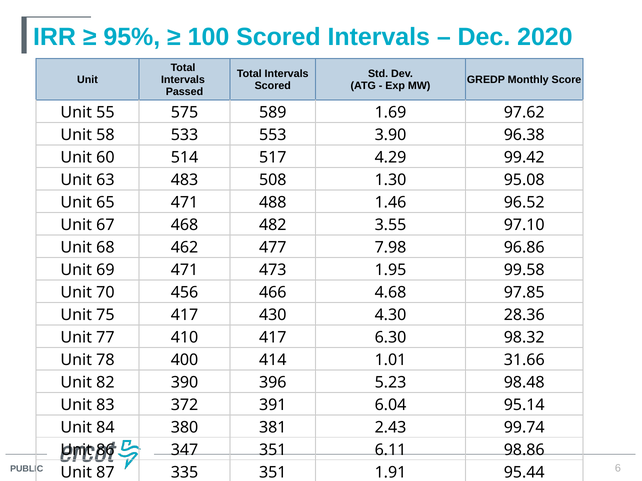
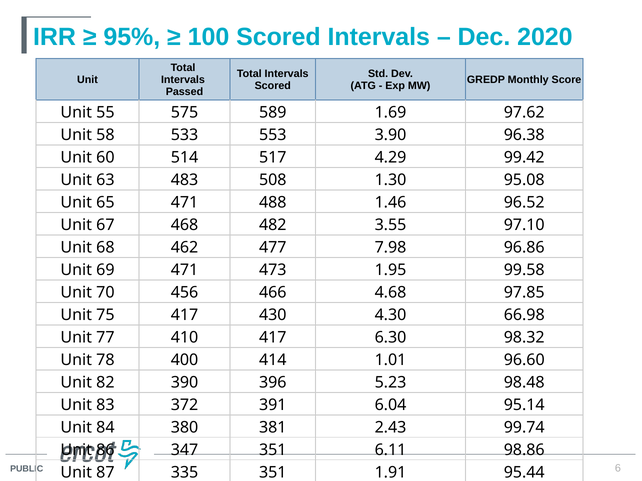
28.36: 28.36 -> 66.98
31.66: 31.66 -> 96.60
